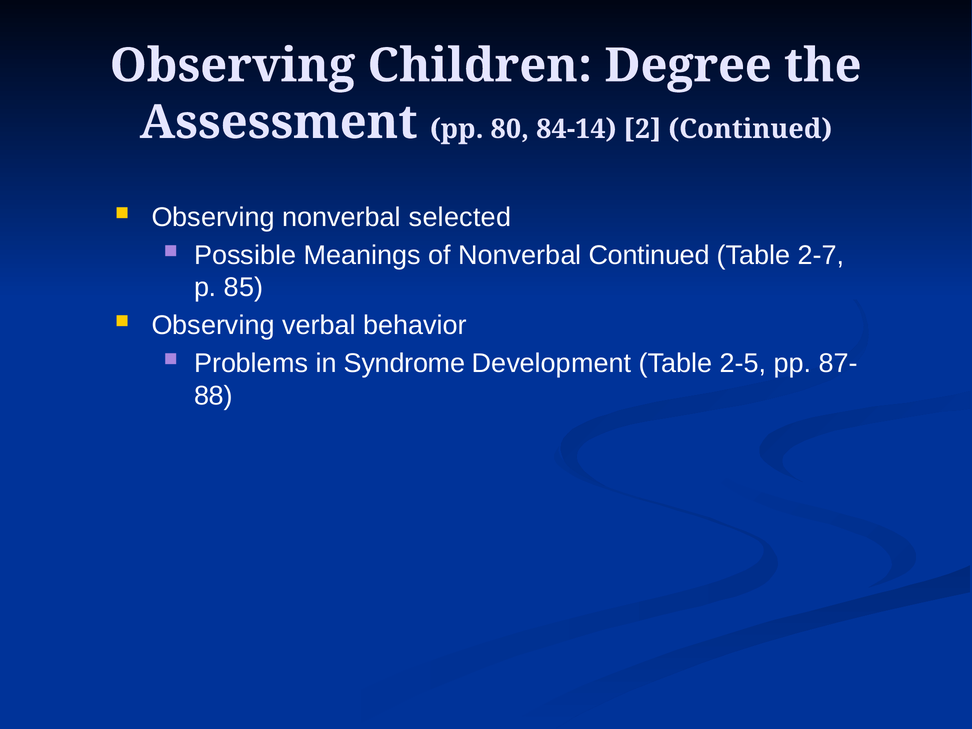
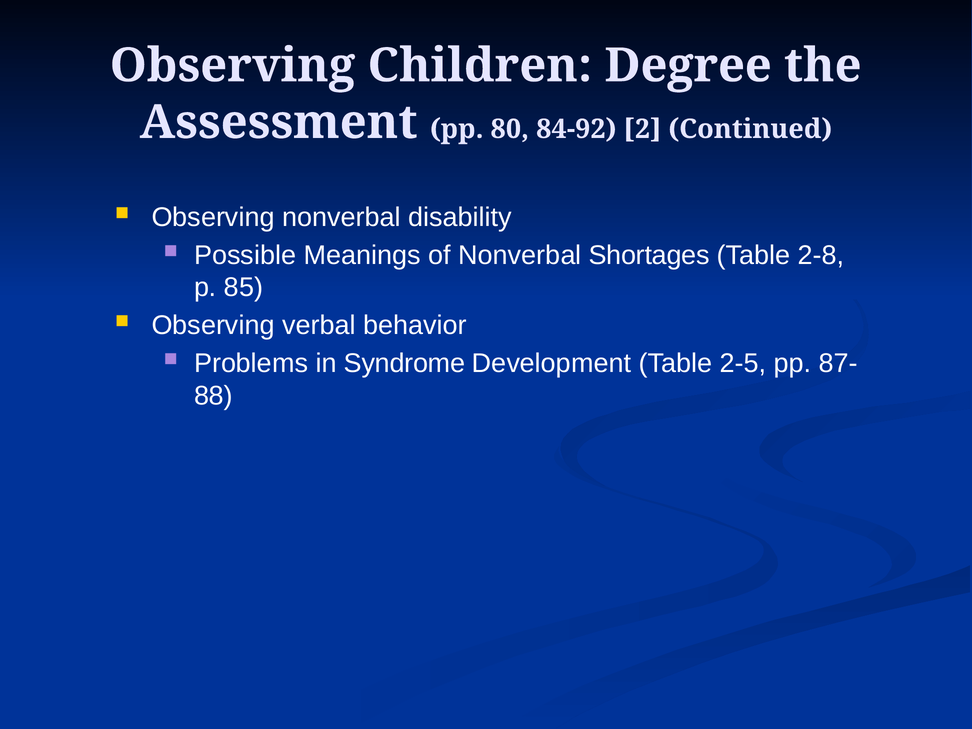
84-14: 84-14 -> 84-92
selected: selected -> disability
Nonverbal Continued: Continued -> Shortages
2-7: 2-7 -> 2-8
